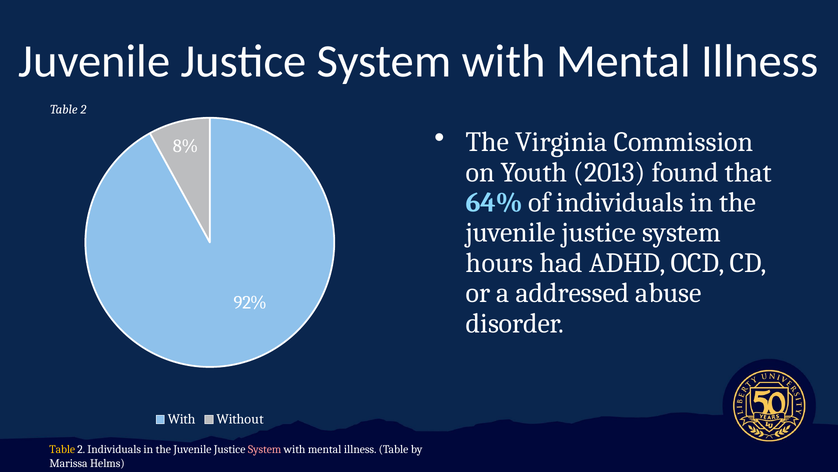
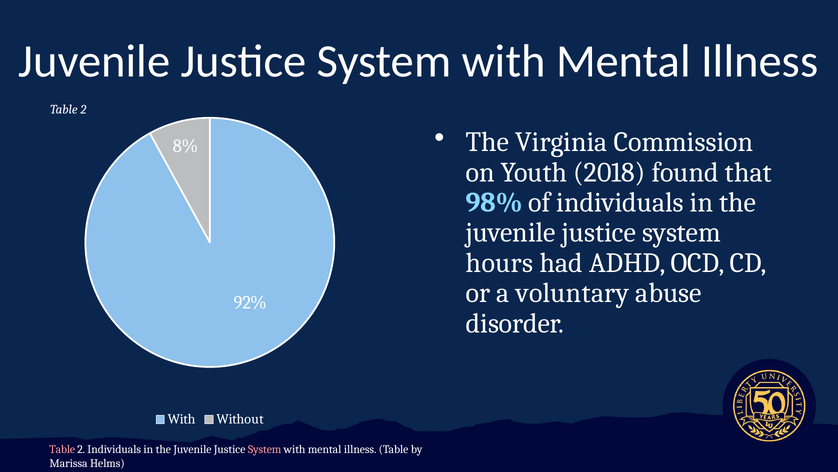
2013: 2013 -> 2018
64%: 64% -> 98%
addressed: addressed -> voluntary
Table at (62, 449) colour: yellow -> pink
